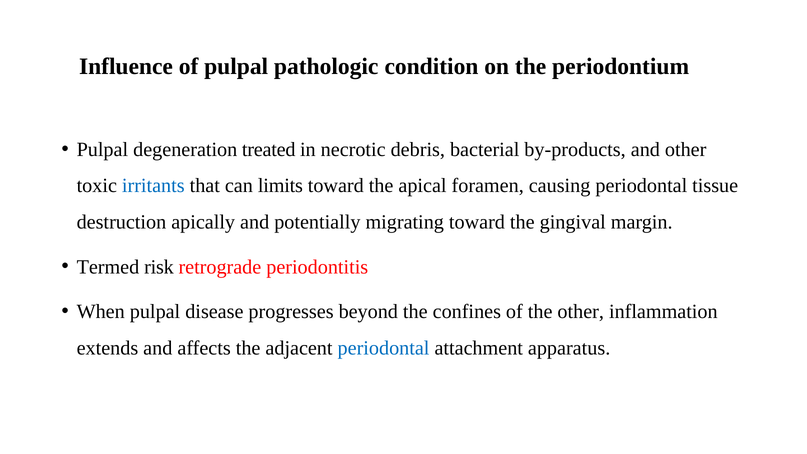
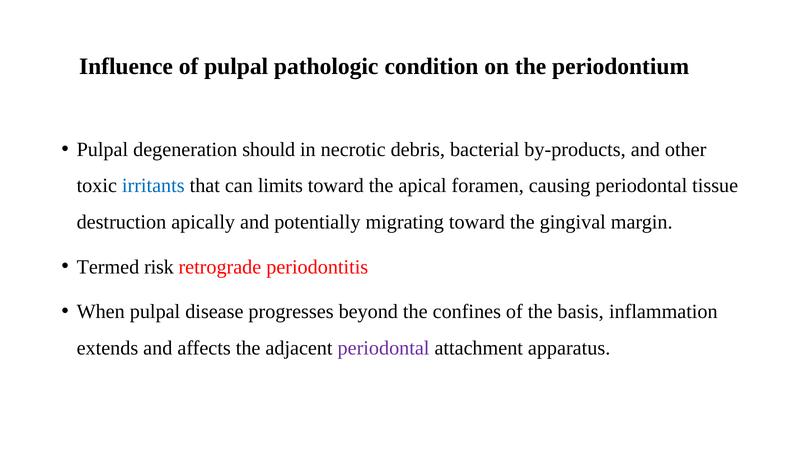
treated: treated -> should
the other: other -> basis
periodontal at (384, 348) colour: blue -> purple
